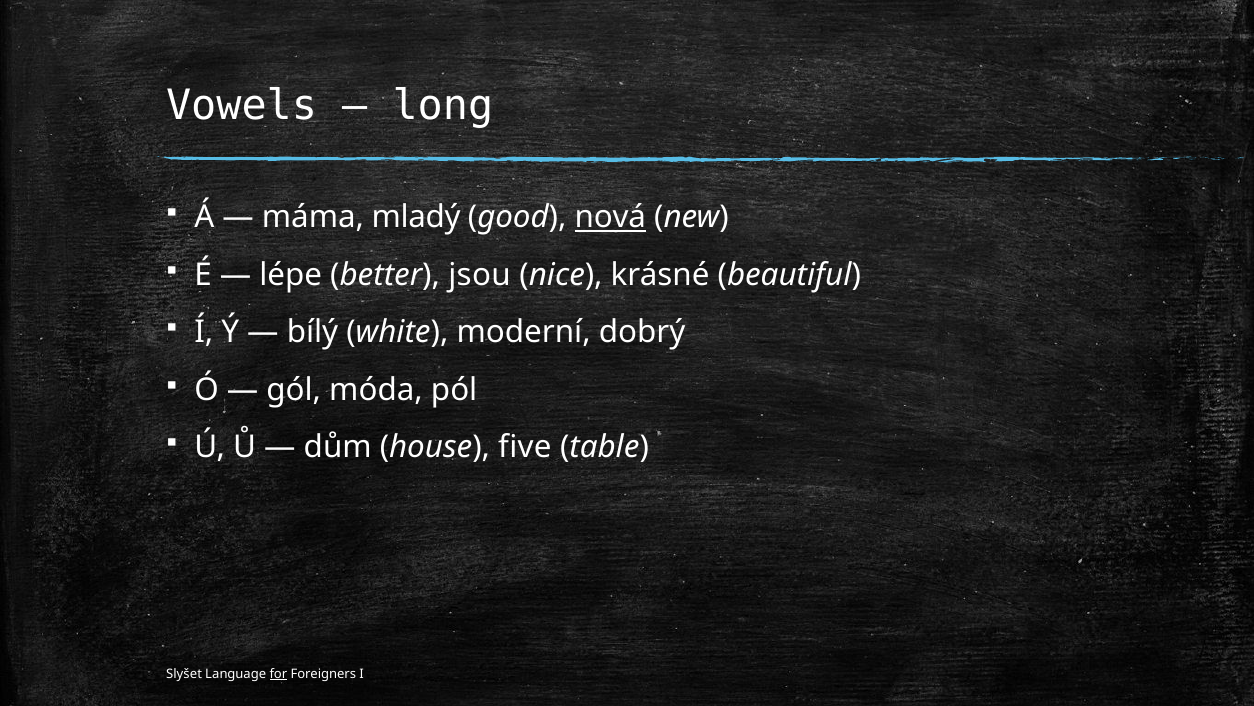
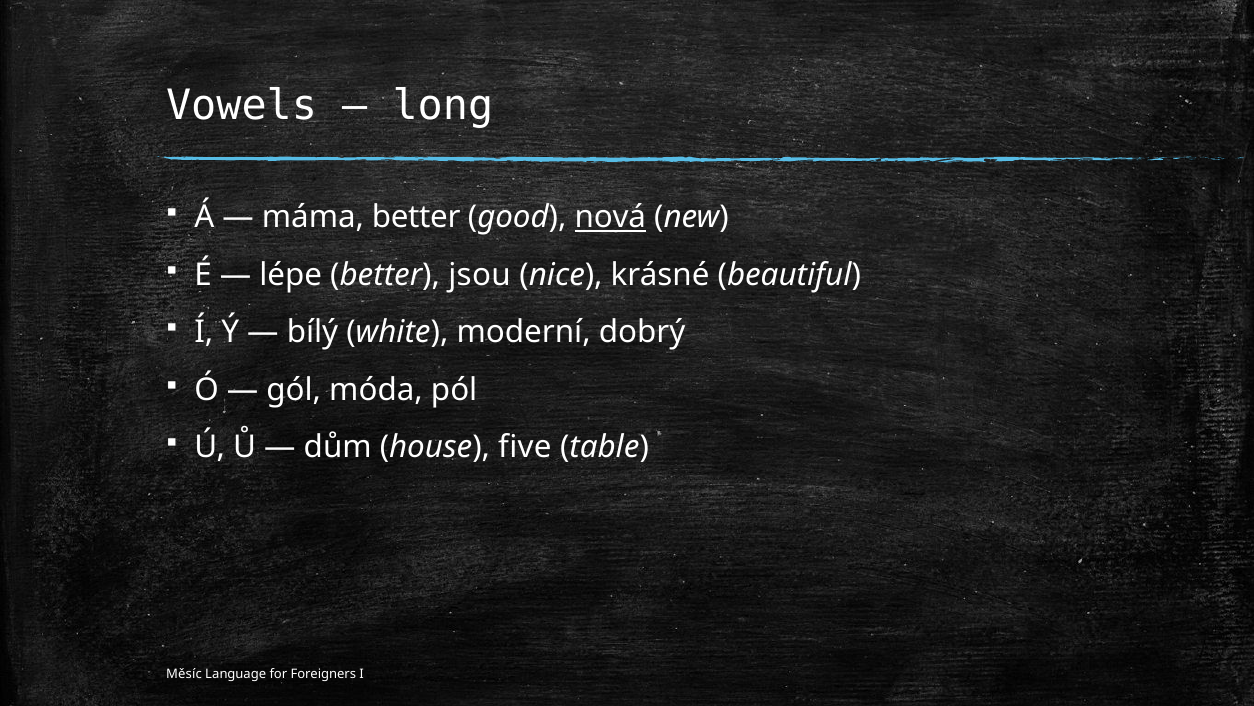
máma mladý: mladý -> better
Slyšet: Slyšet -> Měsíc
for underline: present -> none
